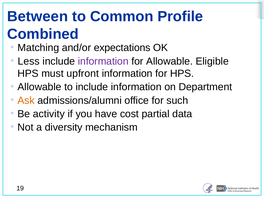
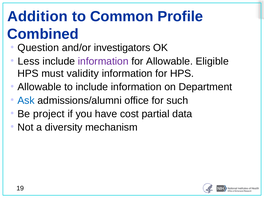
Between: Between -> Addition
Matching: Matching -> Question
expectations: expectations -> investigators
upfront: upfront -> validity
Ask colour: orange -> blue
activity: activity -> project
